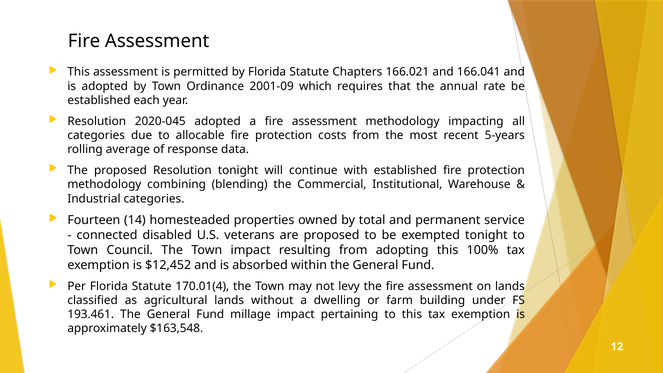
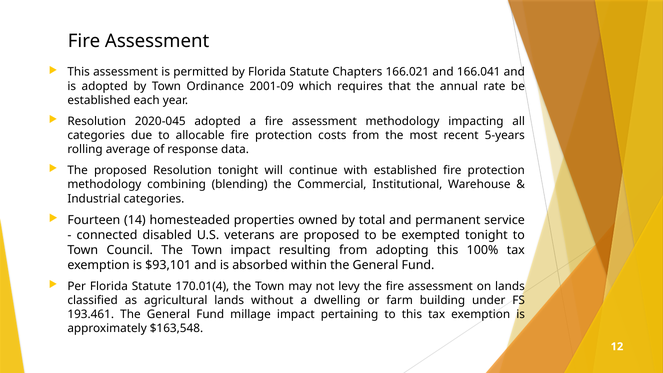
$12,452: $12,452 -> $93,101
